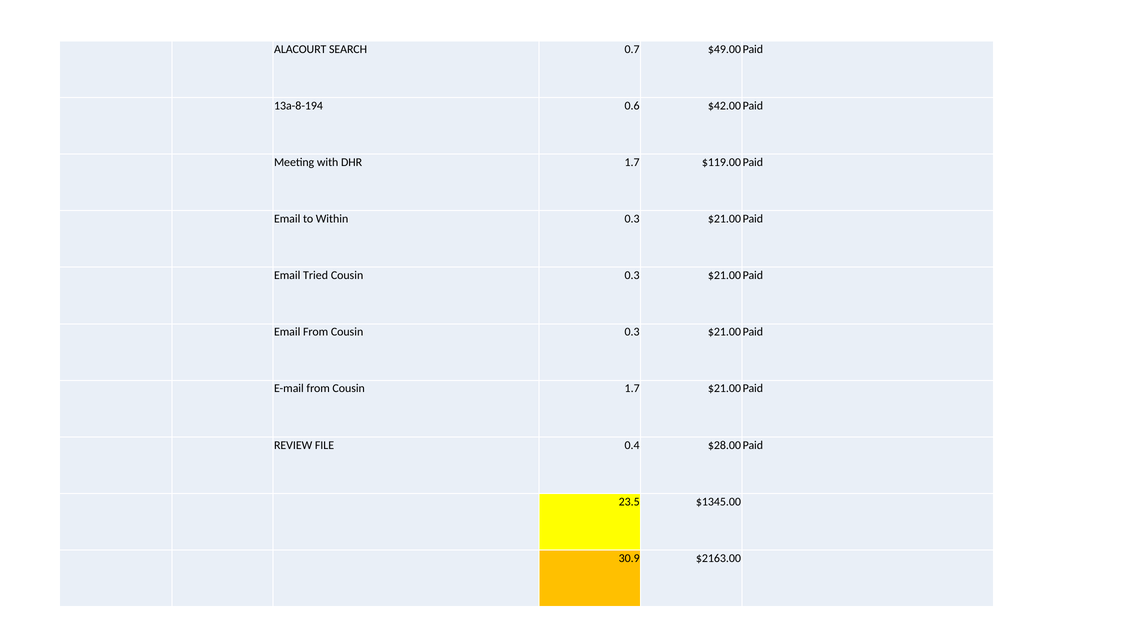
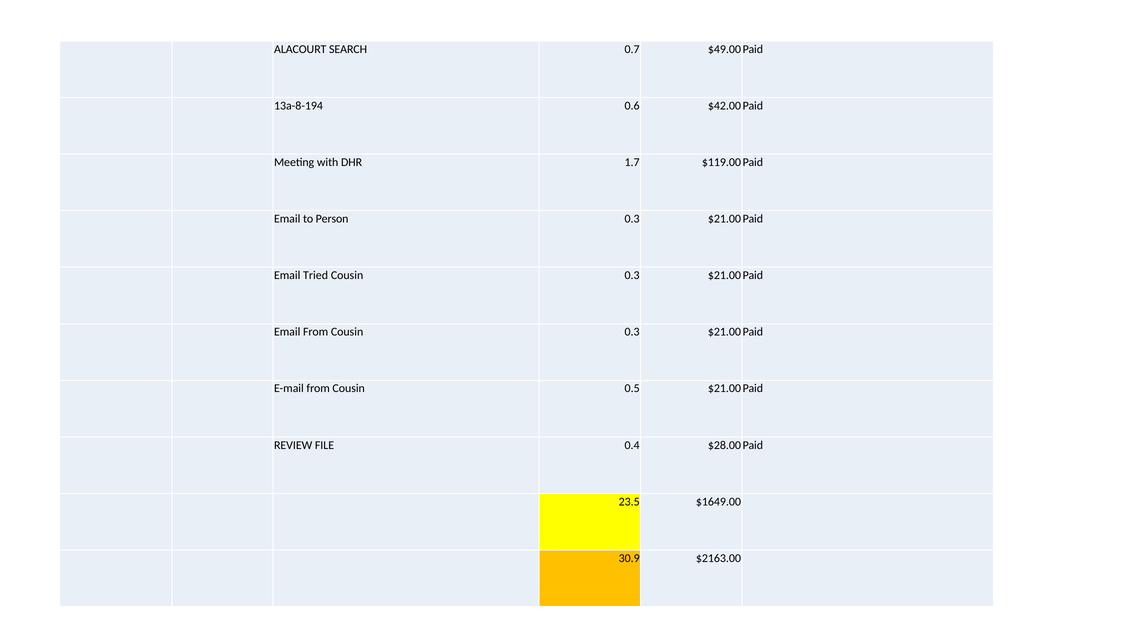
Within: Within -> Person
Cousin 1.7: 1.7 -> 0.5
$1345.00: $1345.00 -> $1649.00
